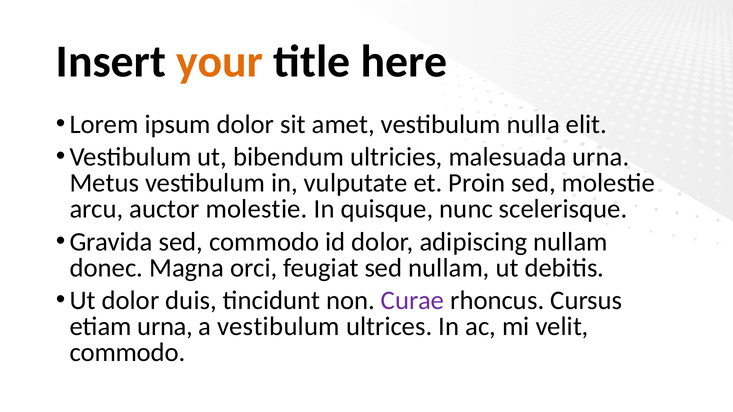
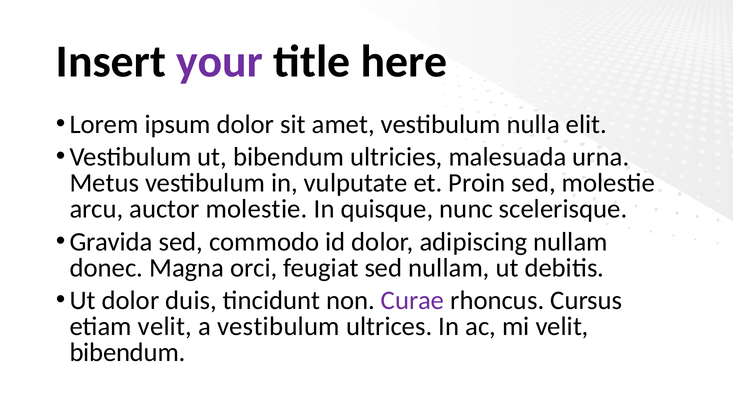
your colour: orange -> purple
etiam urna: urna -> velit
commodo at (127, 353): commodo -> bibendum
